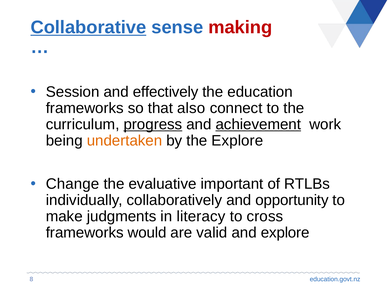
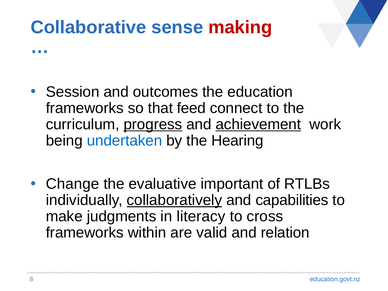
Collaborative underline: present -> none
effectively: effectively -> outcomes
also: also -> feed
undertaken colour: orange -> blue
the Explore: Explore -> Hearing
collaboratively underline: none -> present
opportunity: opportunity -> capabilities
would: would -> within
and explore: explore -> relation
